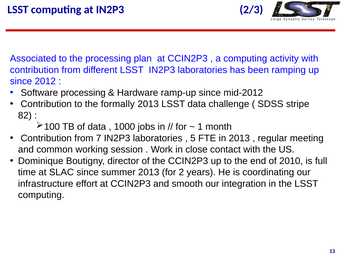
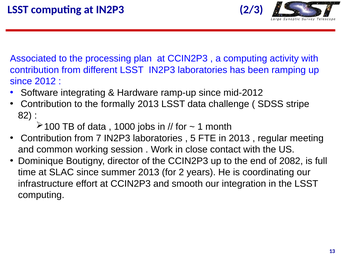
Software processing: processing -> integrating
2010: 2010 -> 2082
